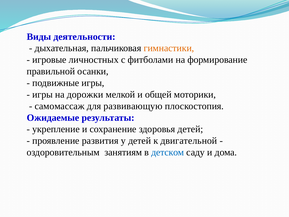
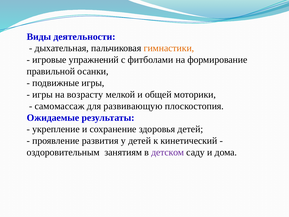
личностных: личностных -> упражнений
дорожки: дорожки -> возрасту
двигательной: двигательной -> кинетический
детском colour: blue -> purple
